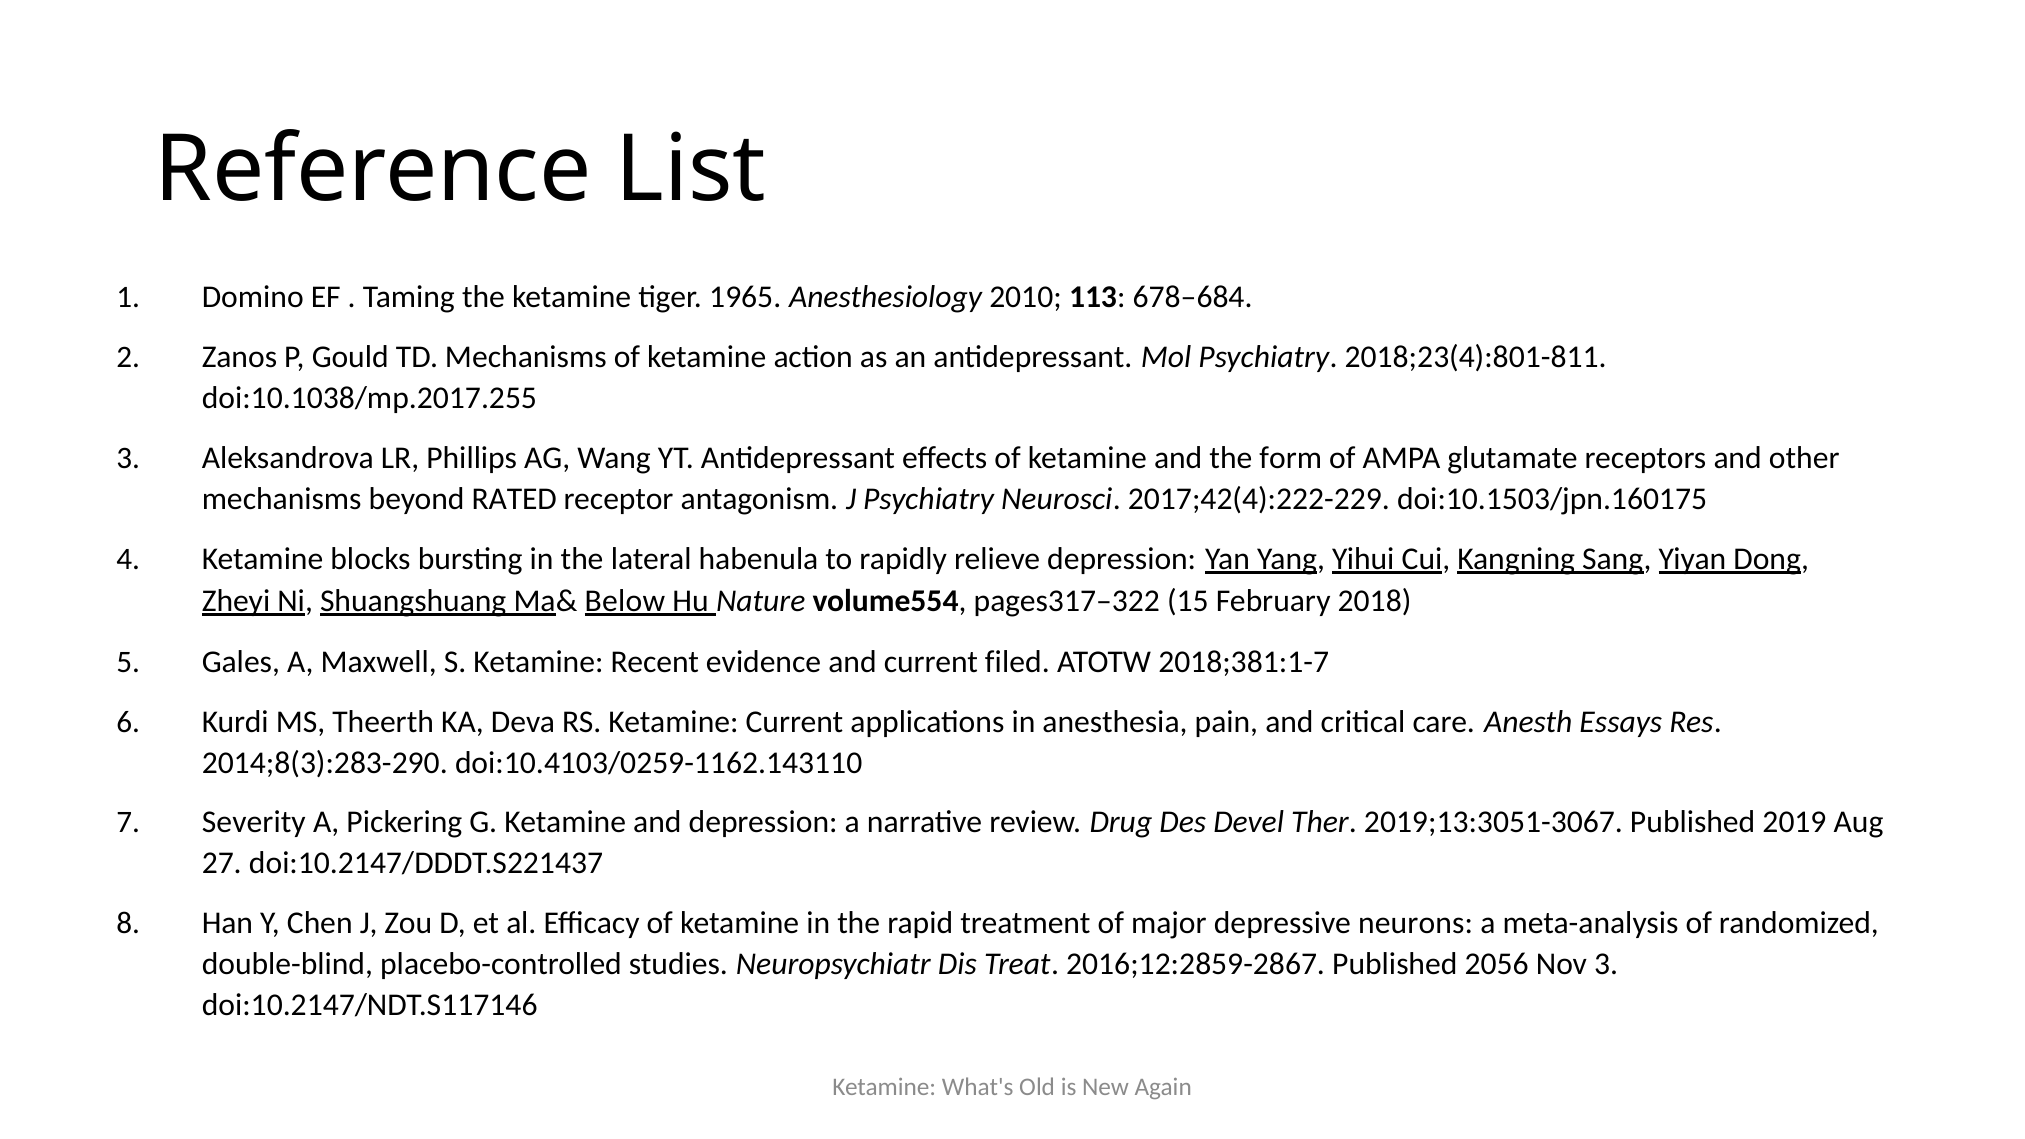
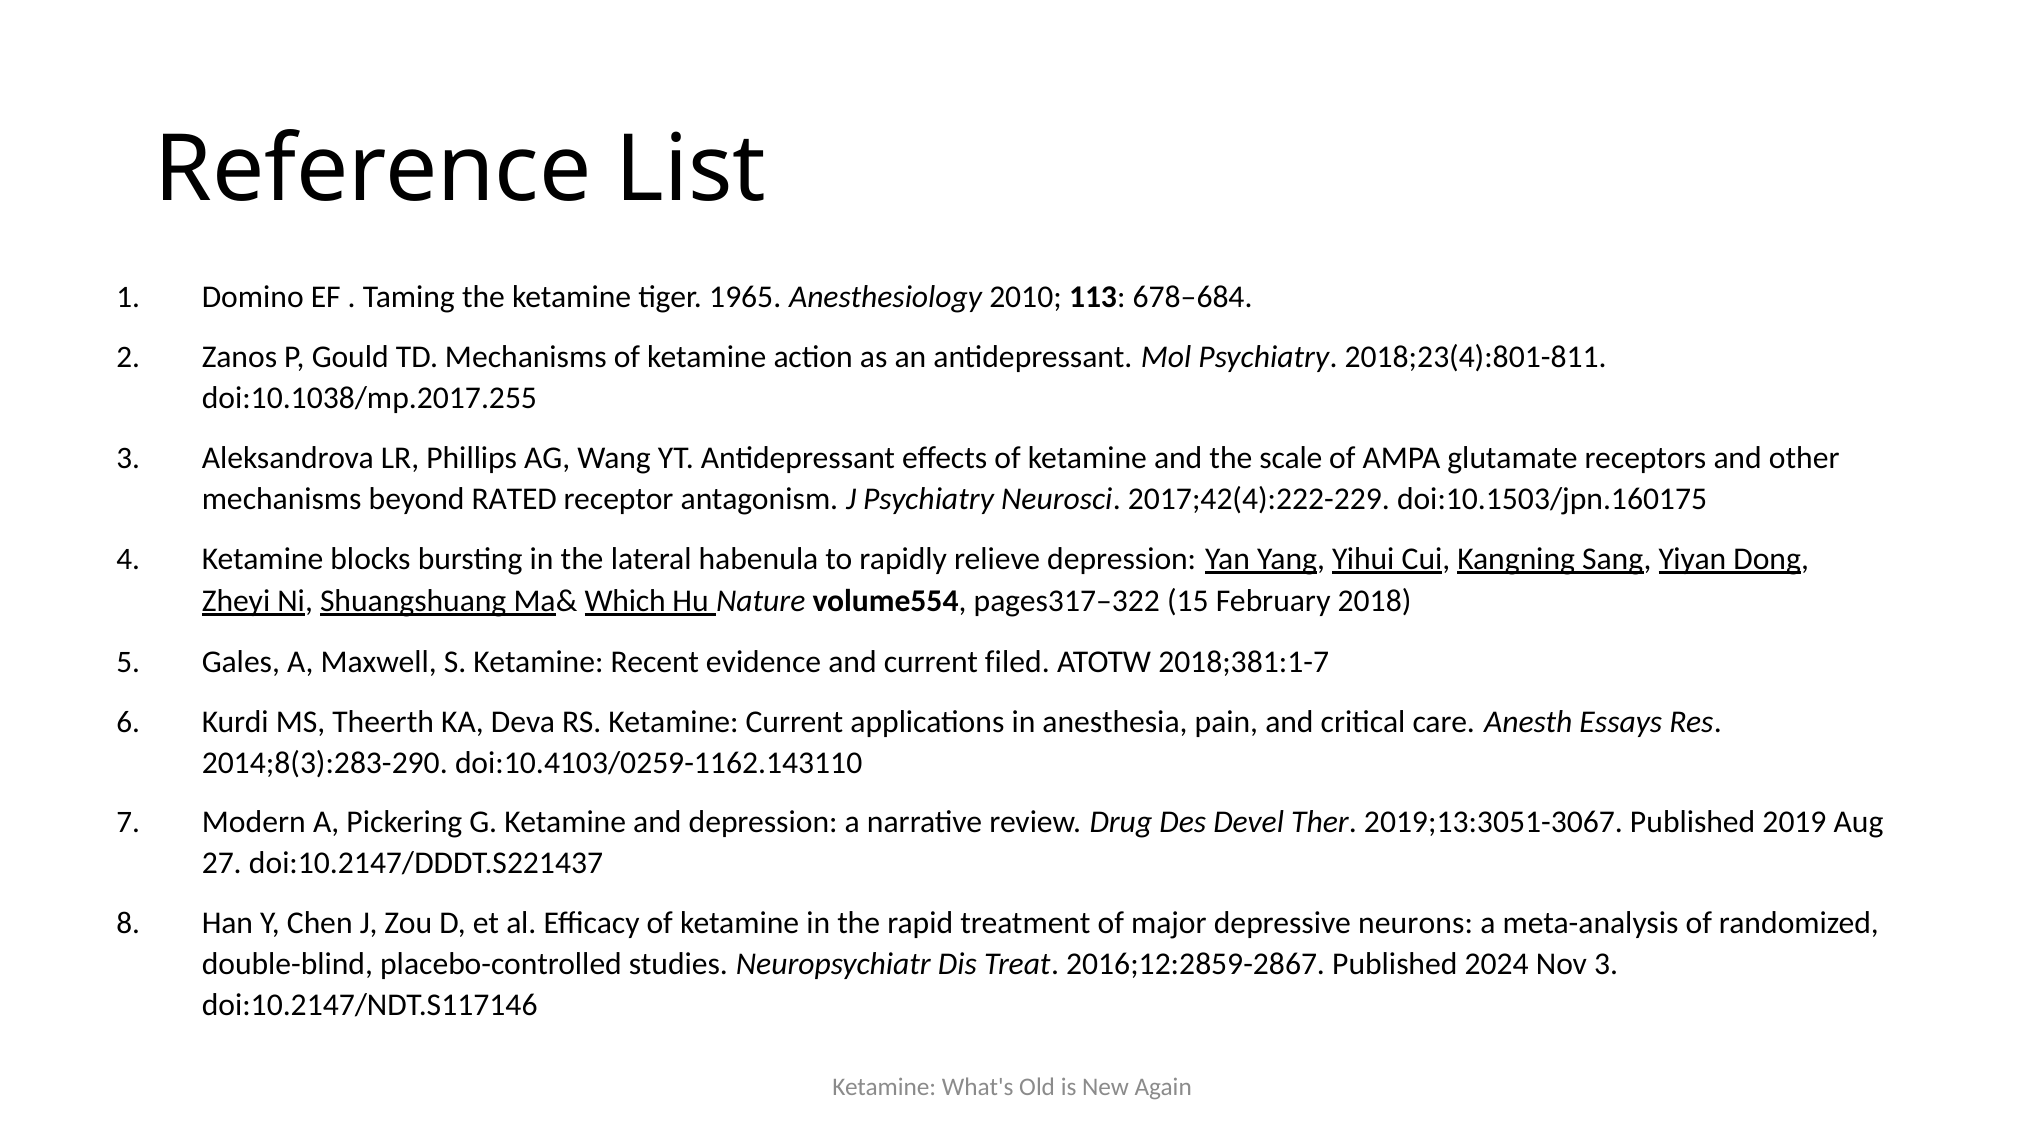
form: form -> scale
Below: Below -> Which
Severity: Severity -> Modern
2056: 2056 -> 2024
